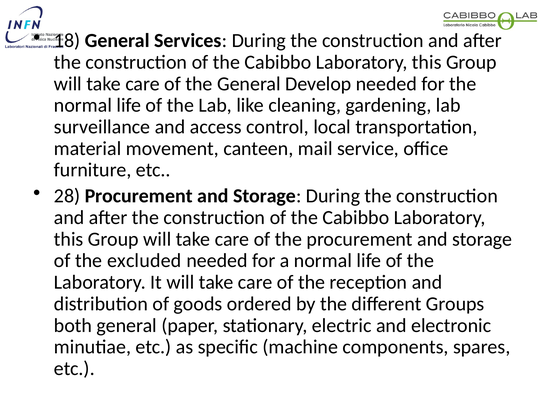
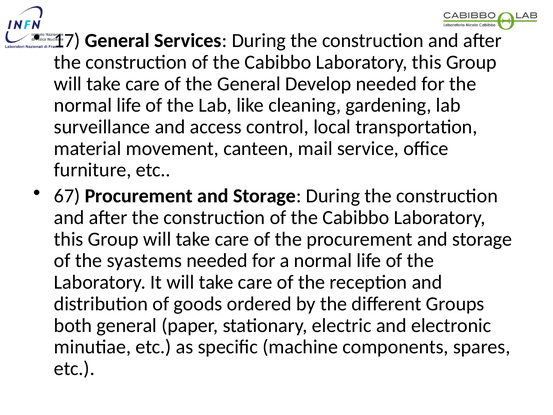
18: 18 -> 17
28: 28 -> 67
excluded: excluded -> syastems
